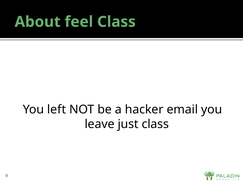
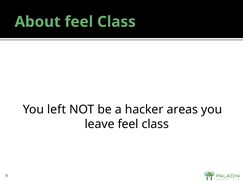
email: email -> areas
leave just: just -> feel
